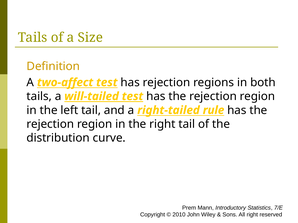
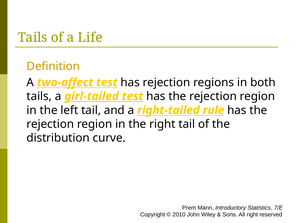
Size: Size -> Life
will-tailed: will-tailed -> girl-tailed
